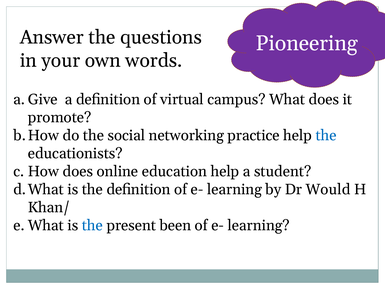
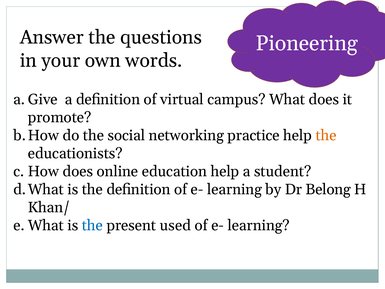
the at (326, 135) colour: blue -> orange
Would: Would -> Belong
been: been -> used
